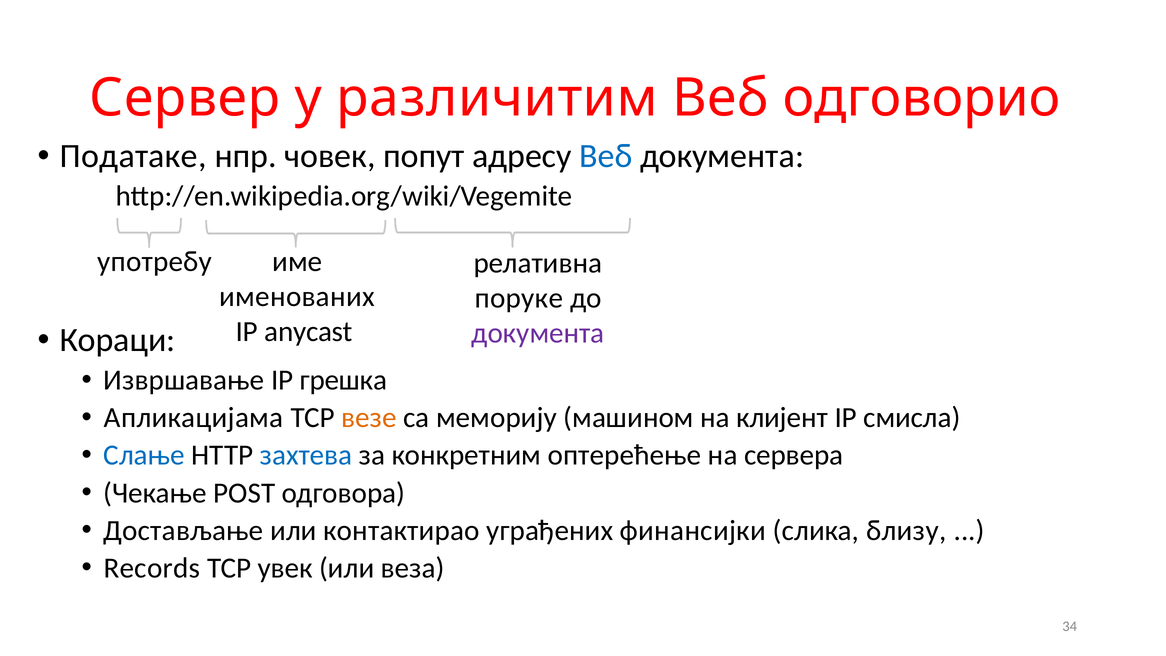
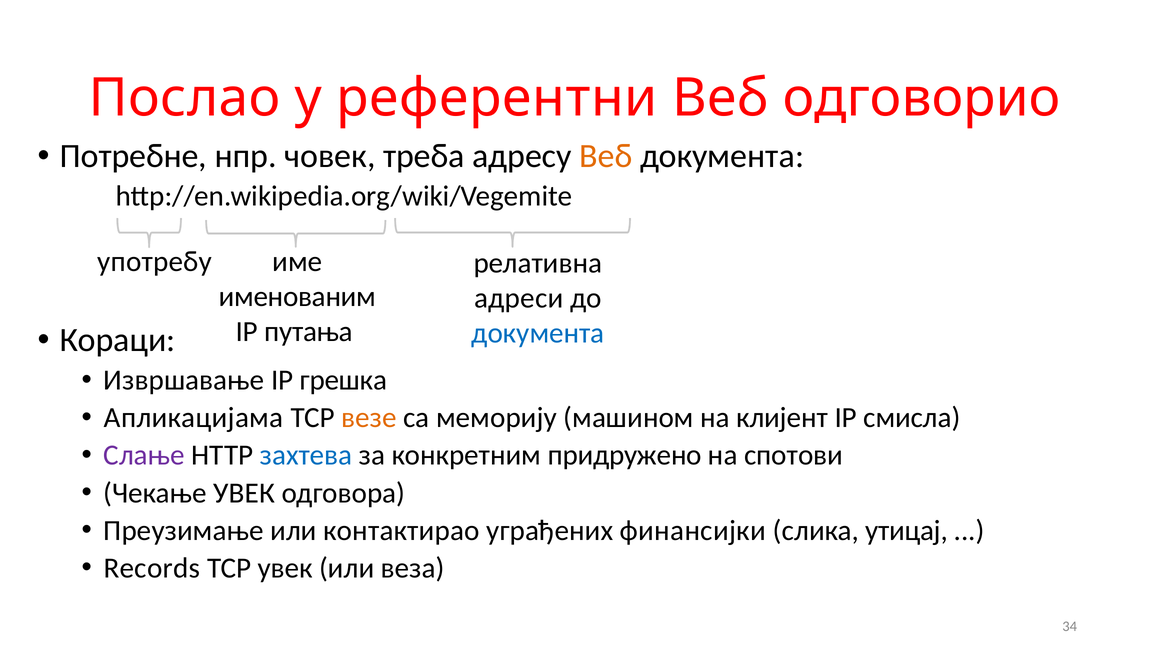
Сервер: Сервер -> Послао
различитим: различитим -> референтни
Податаке: Податаке -> Потребне
попут: попут -> треба
Веб at (606, 156) colour: blue -> orange
именованих: именованих -> именованим
поруке: поруке -> адреси
anycast: anycast -> путања
документа at (538, 333) colour: purple -> blue
Слање colour: blue -> purple
оптерећење: оптерећење -> придружено
сервера: сервера -> спотови
Чекање POST: POST -> УВЕК
Достављање: Достављање -> Преузимање
близу: близу -> утицај
